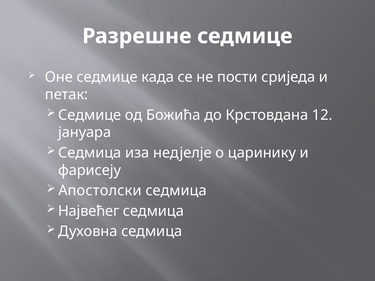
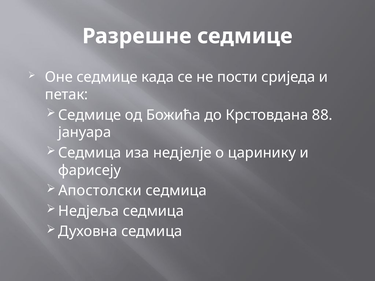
12: 12 -> 88
Највећег: Највећег -> Недјеља
